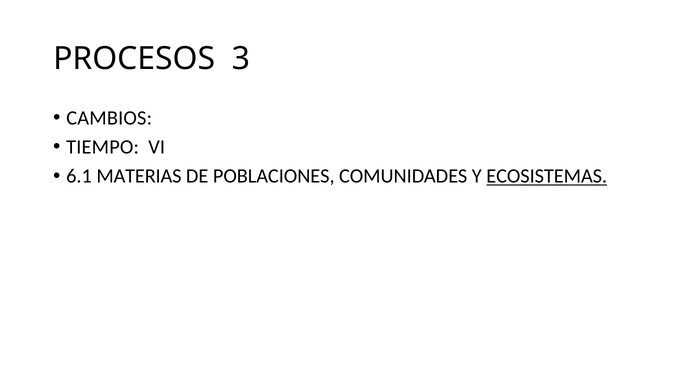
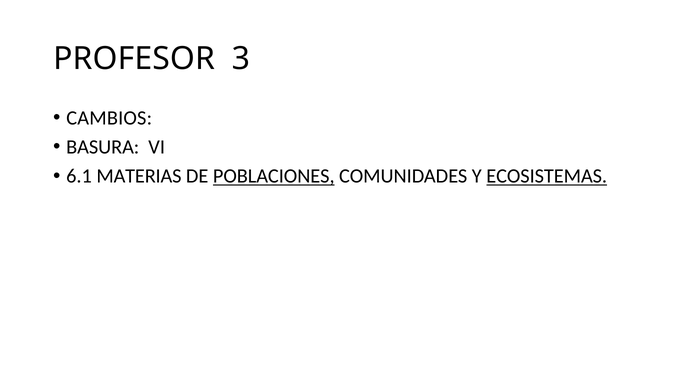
PROCESOS: PROCESOS -> PROFESOR
TIEMPO: TIEMPO -> BASURA
POBLACIONES underline: none -> present
